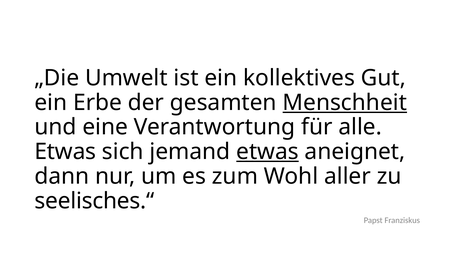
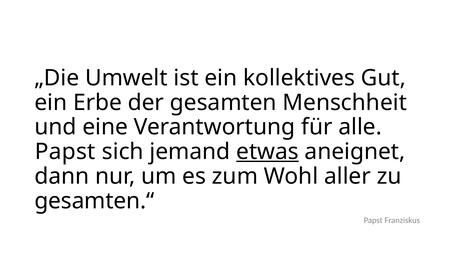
Menschheit underline: present -> none
Etwas at (65, 152): Etwas -> Papst
seelisches.“: seelisches.“ -> gesamten.“
